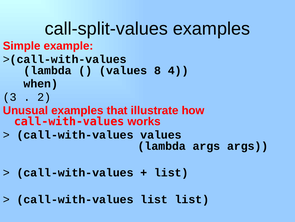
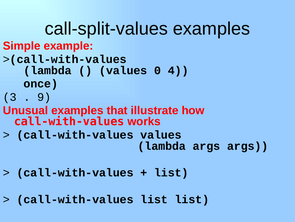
8: 8 -> 0
when: when -> once
2: 2 -> 9
